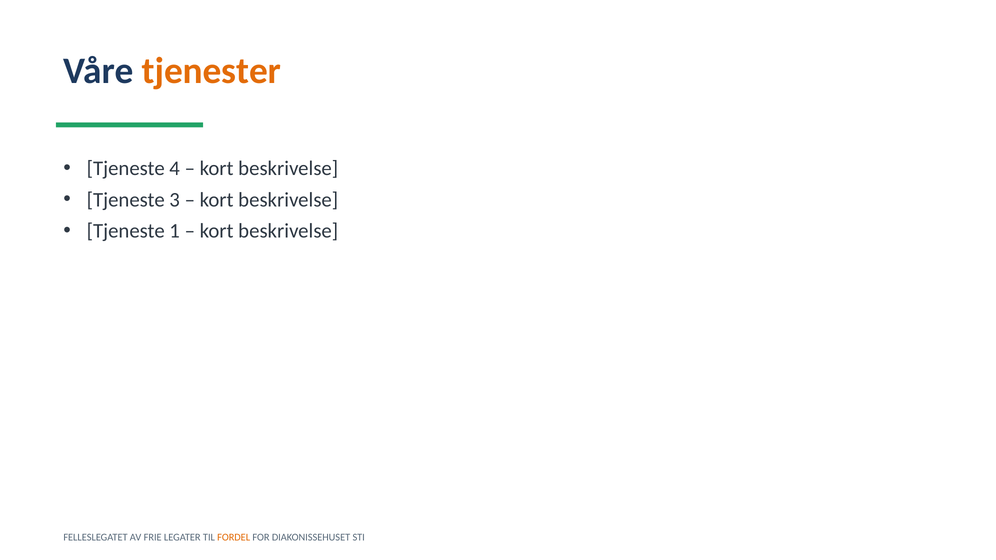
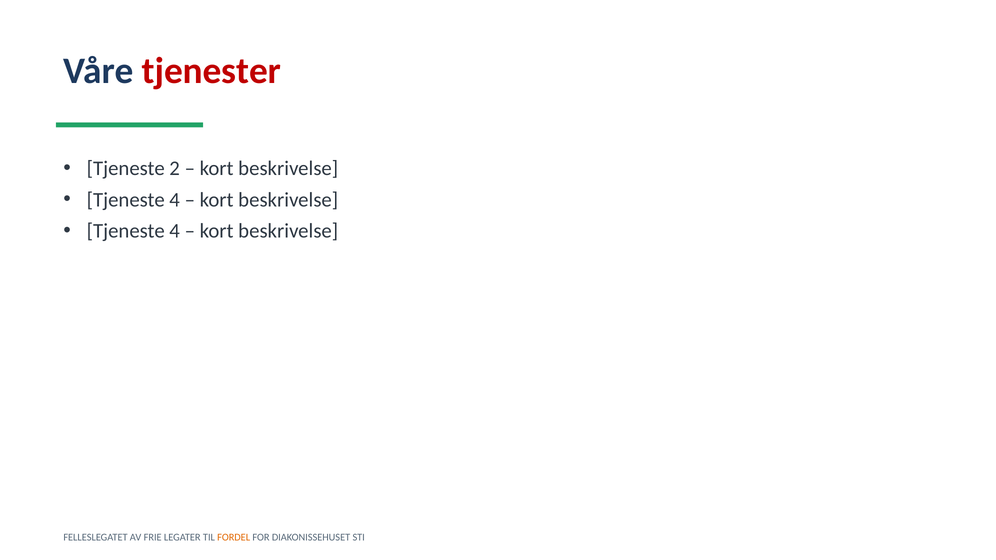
tjenester colour: orange -> red
4: 4 -> 2
3 at (175, 200): 3 -> 4
1 at (175, 231): 1 -> 4
